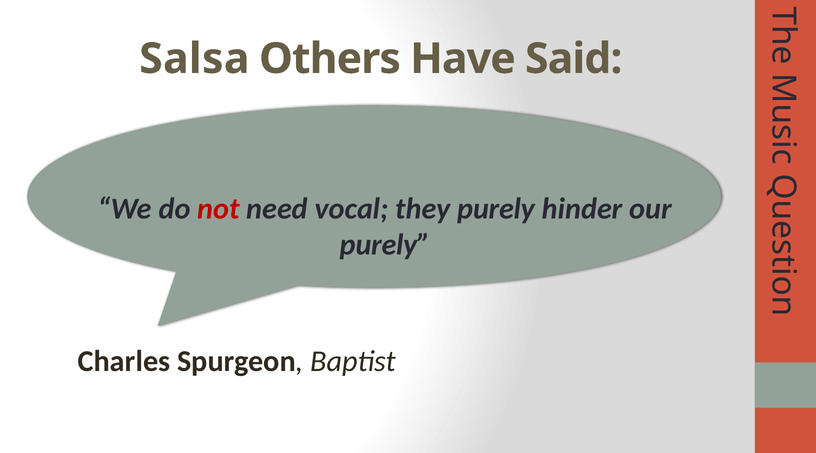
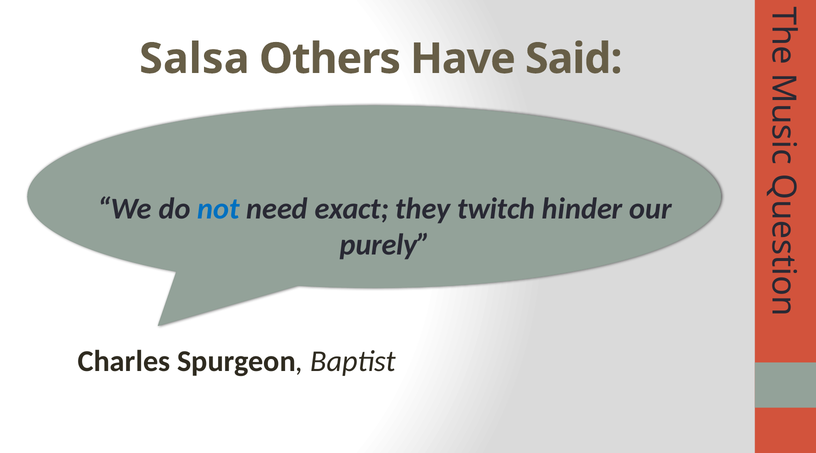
not colour: red -> blue
vocal: vocal -> exact
they purely: purely -> twitch
